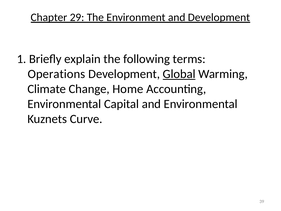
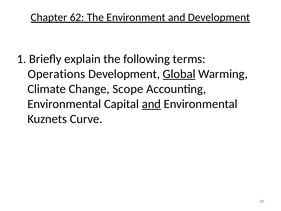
29: 29 -> 62
Home: Home -> Scope
and at (151, 104) underline: none -> present
